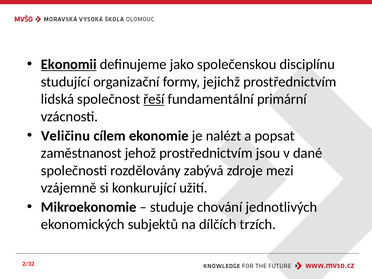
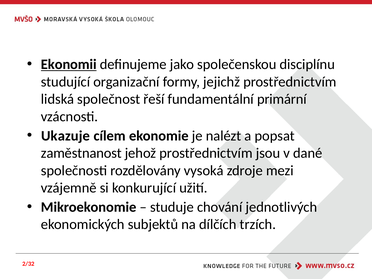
řeší underline: present -> none
Veličinu: Veličinu -> Ukazuje
zabývá: zabývá -> vysoká
